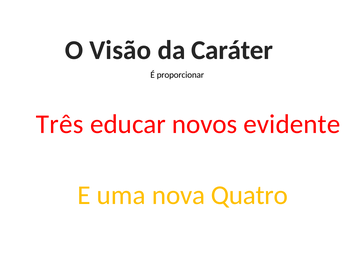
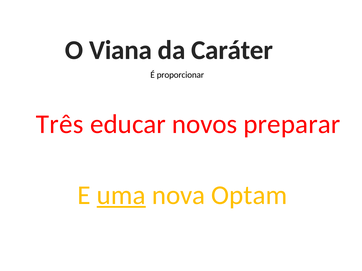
Visão: Visão -> Viana
evidente: evidente -> preparar
uma underline: none -> present
Quatro: Quatro -> Optam
